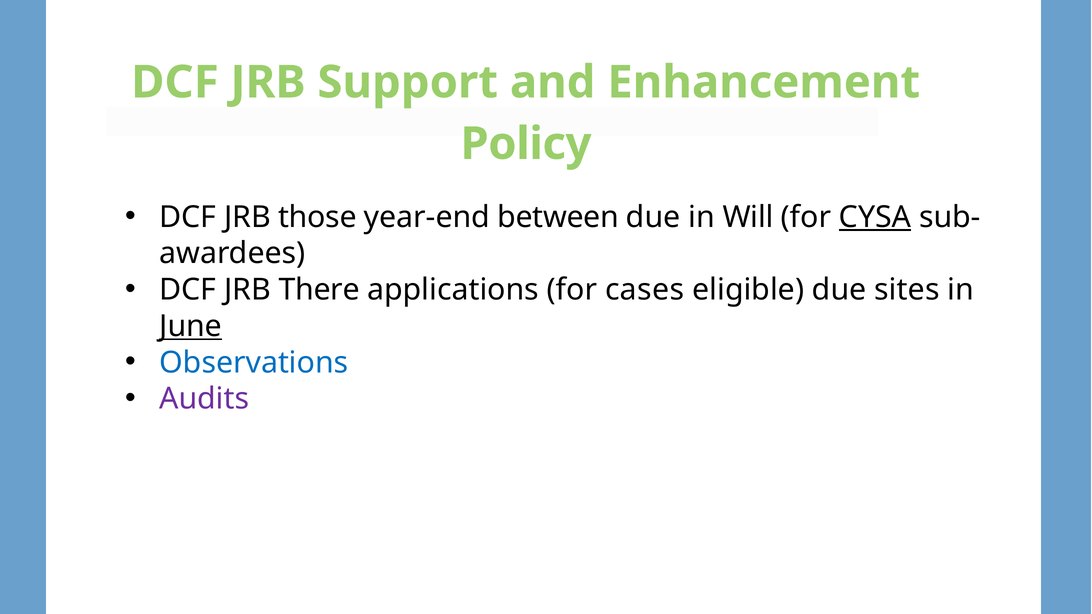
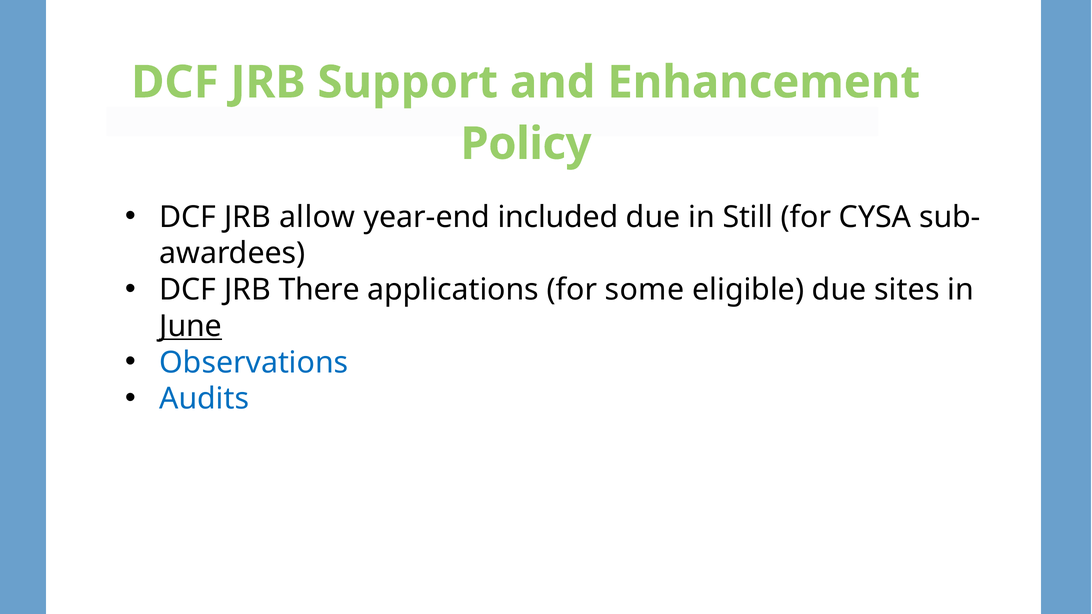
those: those -> allow
between: between -> included
Will: Will -> Still
CYSA underline: present -> none
cases: cases -> some
Audits colour: purple -> blue
